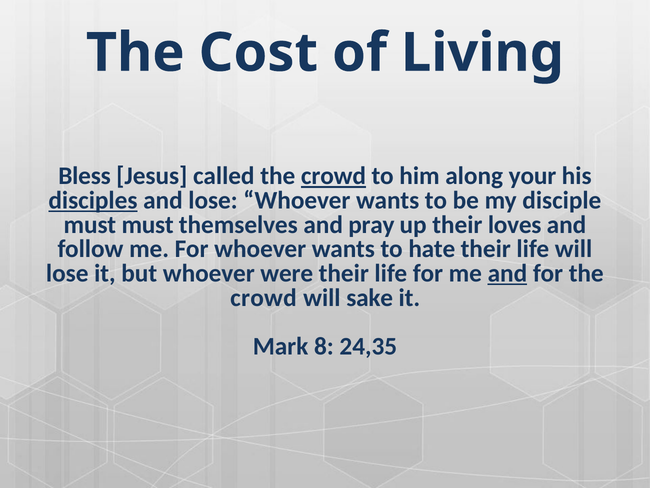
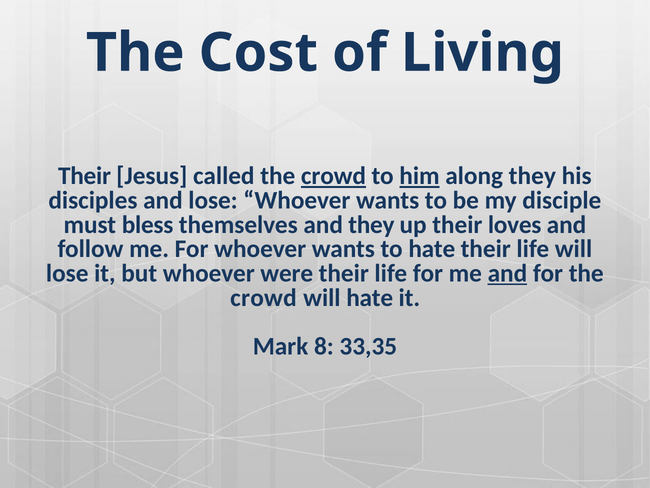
Bless at (84, 176): Bless -> Their
him underline: none -> present
along your: your -> they
disciples underline: present -> none
must must: must -> bless
and pray: pray -> they
will sake: sake -> hate
24,35: 24,35 -> 33,35
